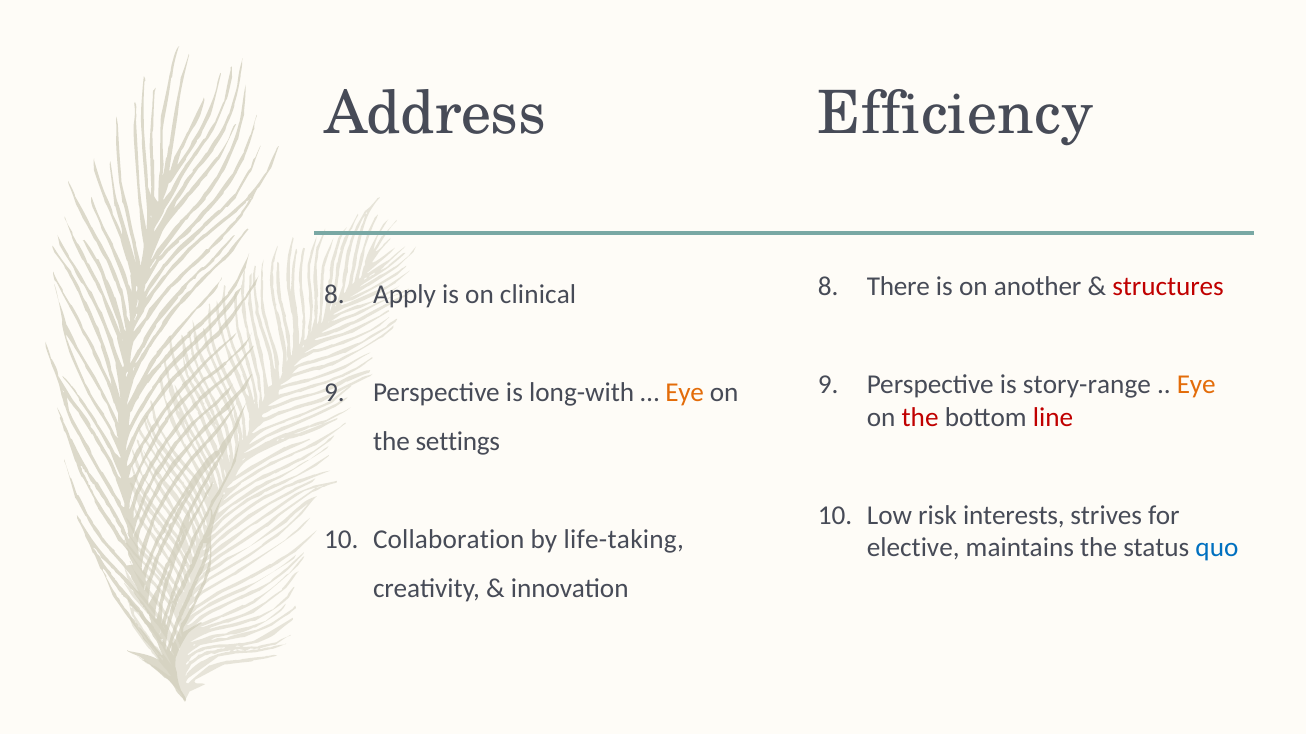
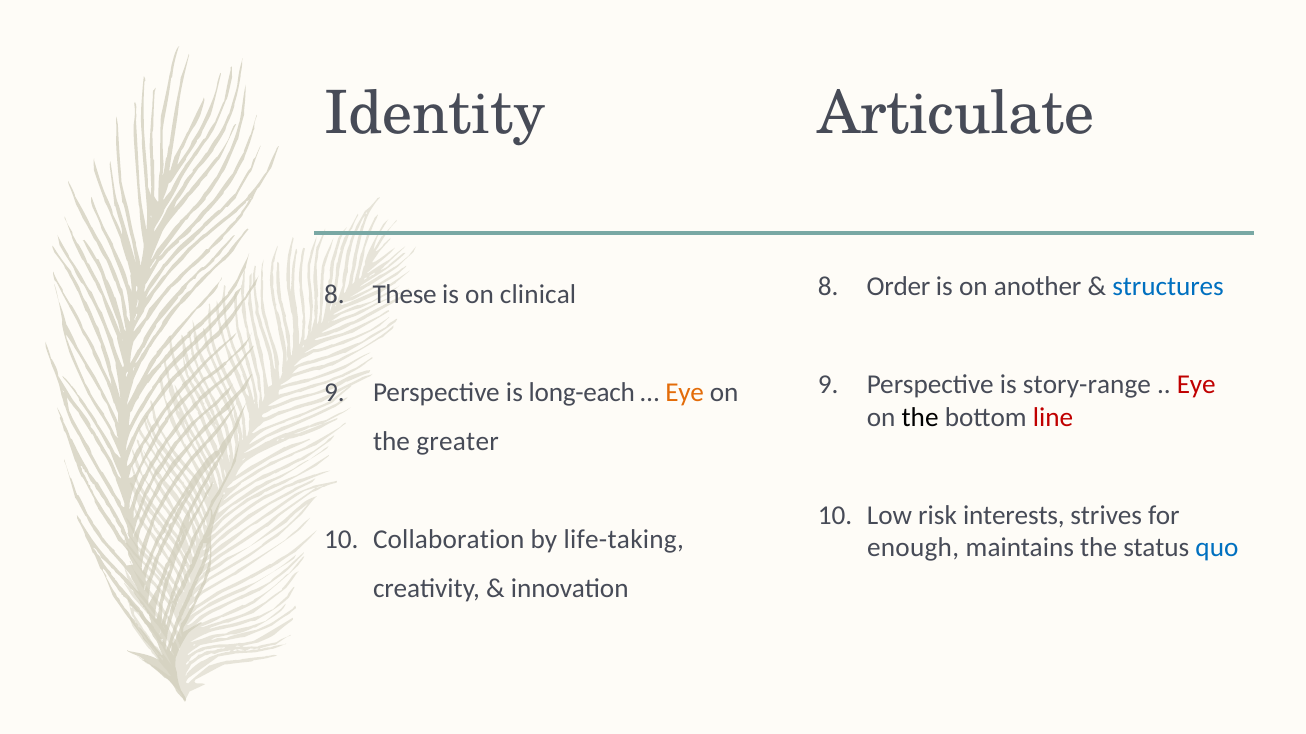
Address: Address -> Identity
Efficiency: Efficiency -> Articulate
There: There -> Order
structures colour: red -> blue
Apply: Apply -> These
Eye at (1196, 385) colour: orange -> red
long-with: long-with -> long-each
the at (920, 417) colour: red -> black
settings: settings -> greater
elective: elective -> enough
